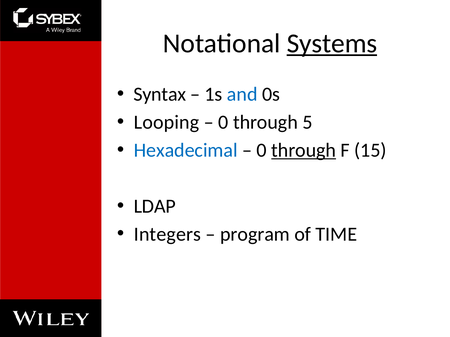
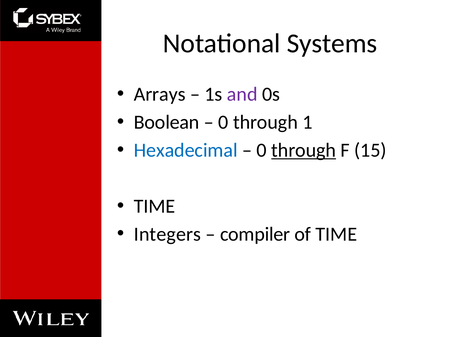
Systems underline: present -> none
Syntax: Syntax -> Arrays
and colour: blue -> purple
Looping: Looping -> Boolean
5: 5 -> 1
LDAP at (155, 206): LDAP -> TIME
program: program -> compiler
